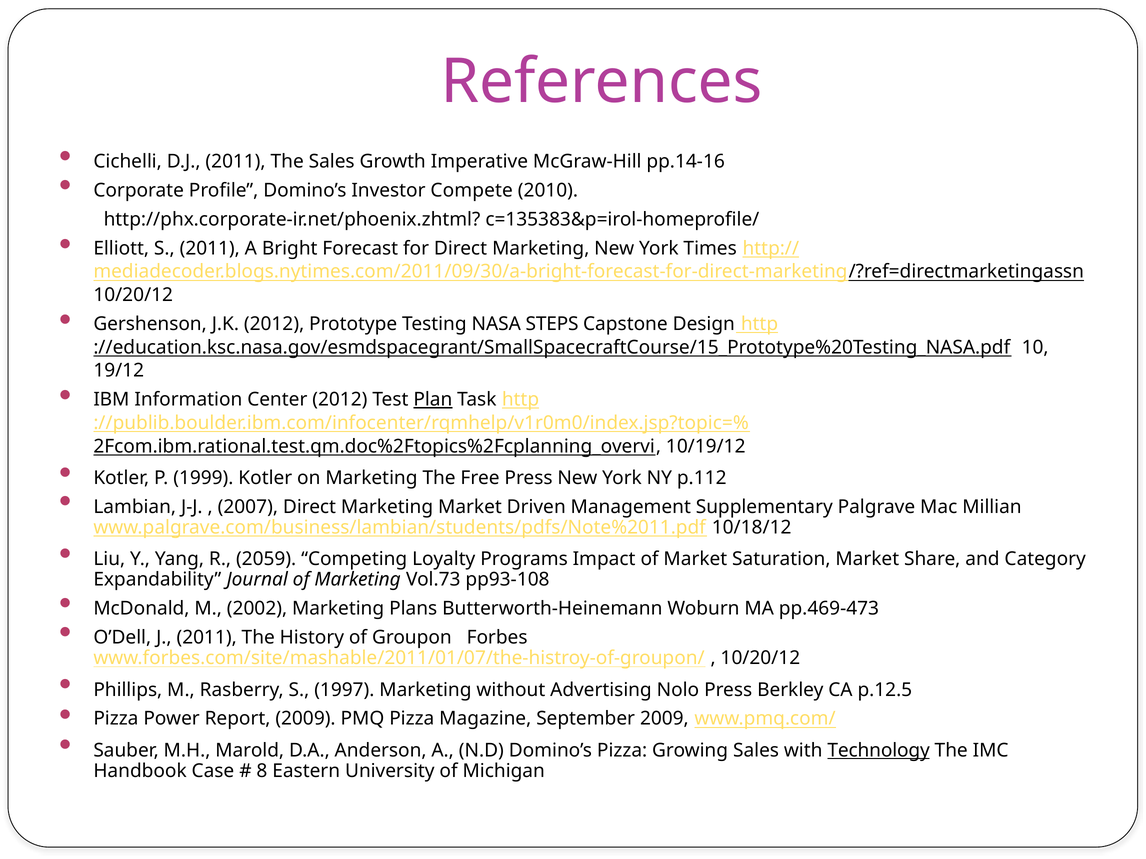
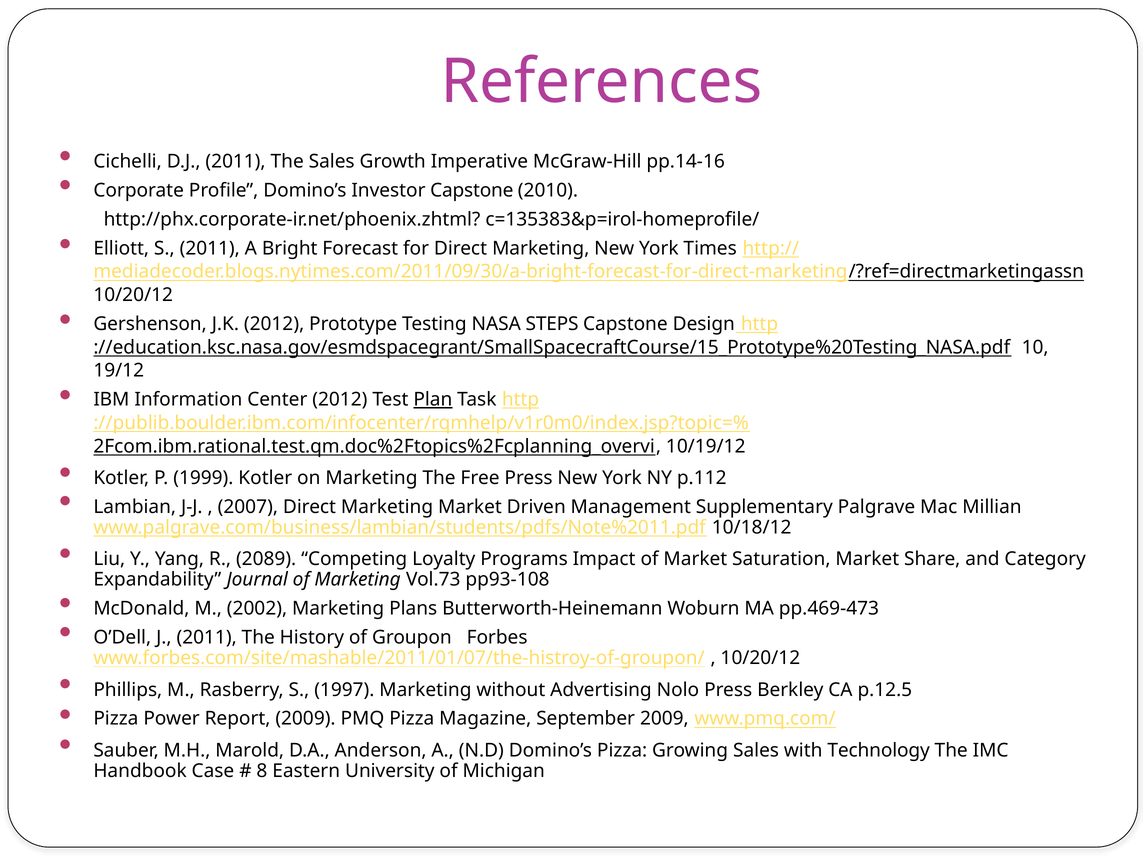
Investor Compete: Compete -> Capstone
2059: 2059 -> 2089
Technology underline: present -> none
